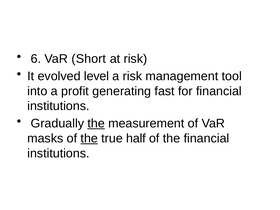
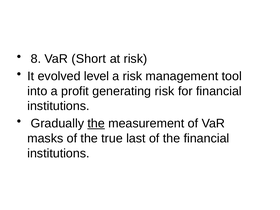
6: 6 -> 8
generating fast: fast -> risk
the at (89, 138) underline: present -> none
half: half -> last
